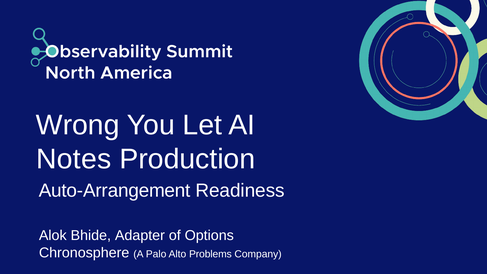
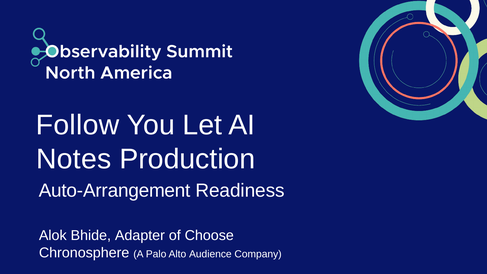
Wrong: Wrong -> Follow
Options: Options -> Choose
Problems: Problems -> Audience
